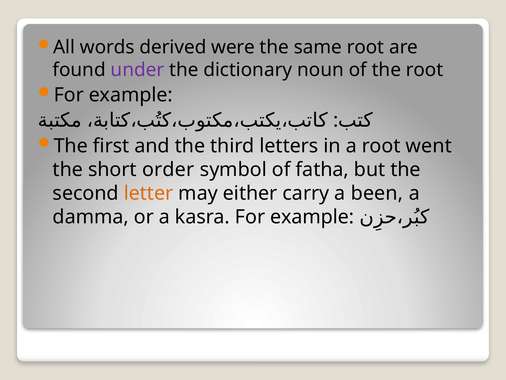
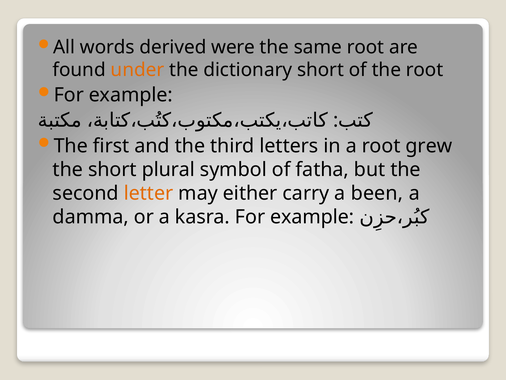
under colour: purple -> orange
dictionary noun: noun -> short
went: went -> grew
order: order -> plural
